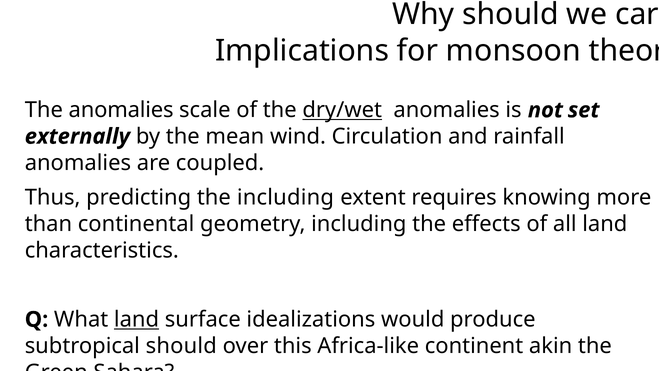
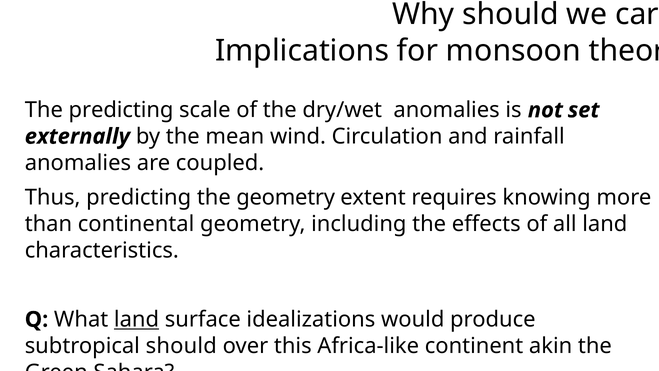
The anomalies: anomalies -> predicting
dry/wet underline: present -> none
the including: including -> geometry
